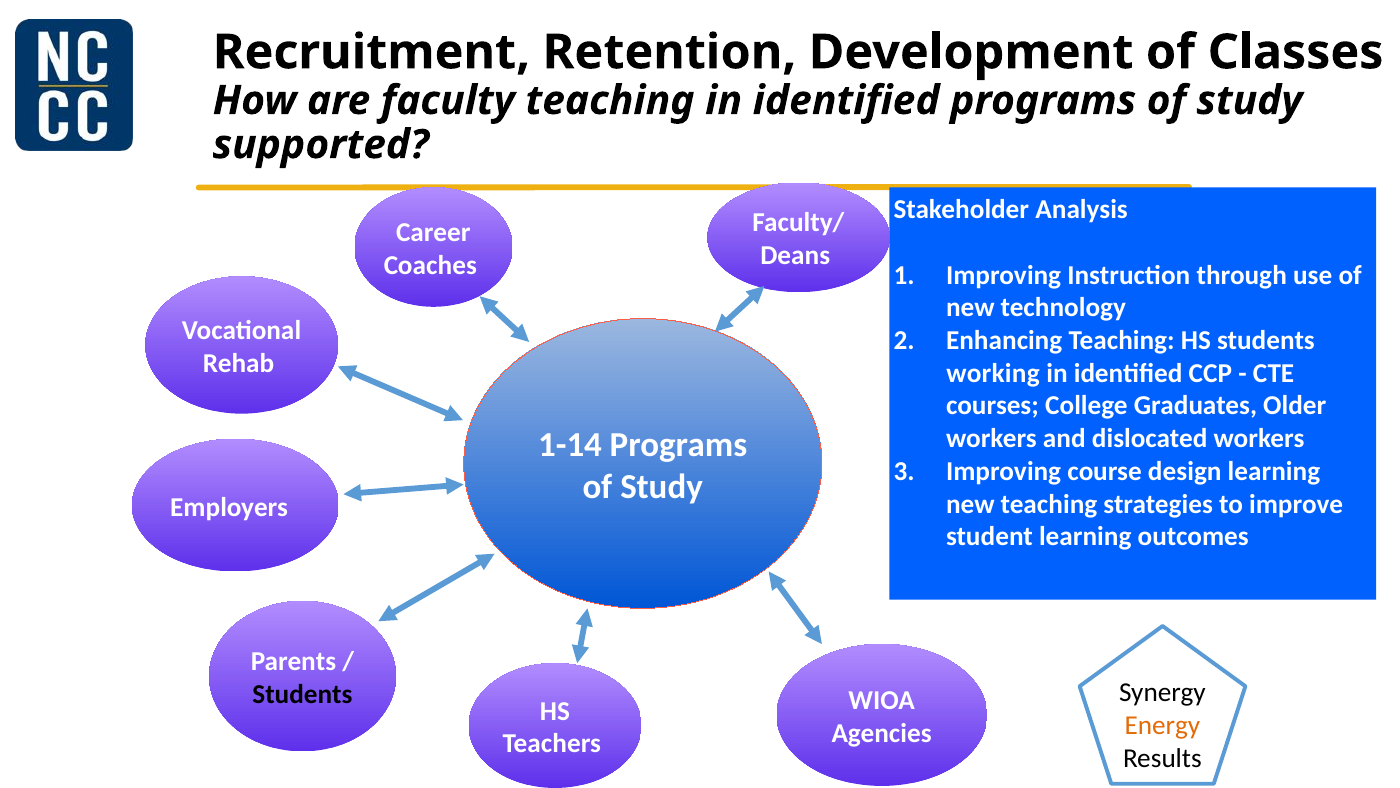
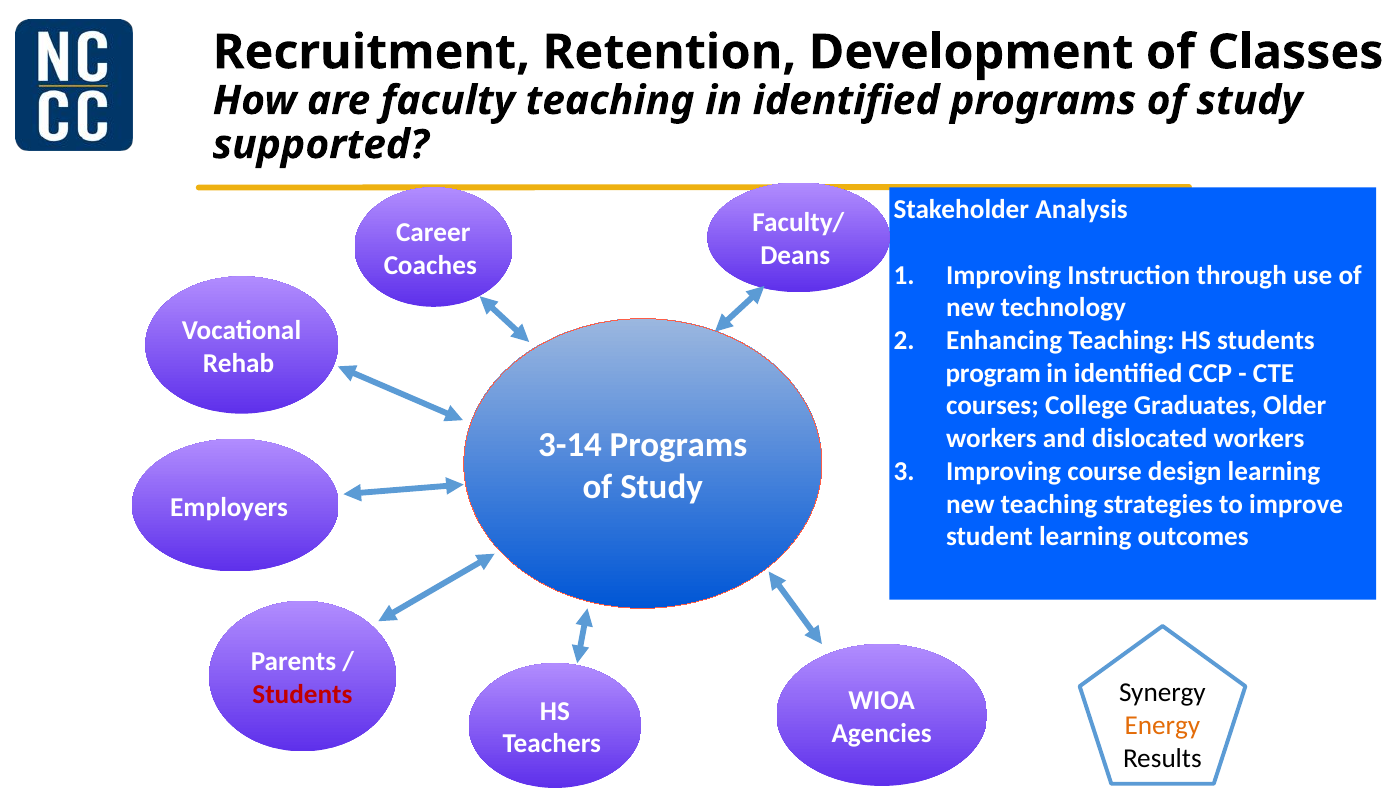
working: working -> program
1-14: 1-14 -> 3-14
Students at (302, 694) colour: black -> red
